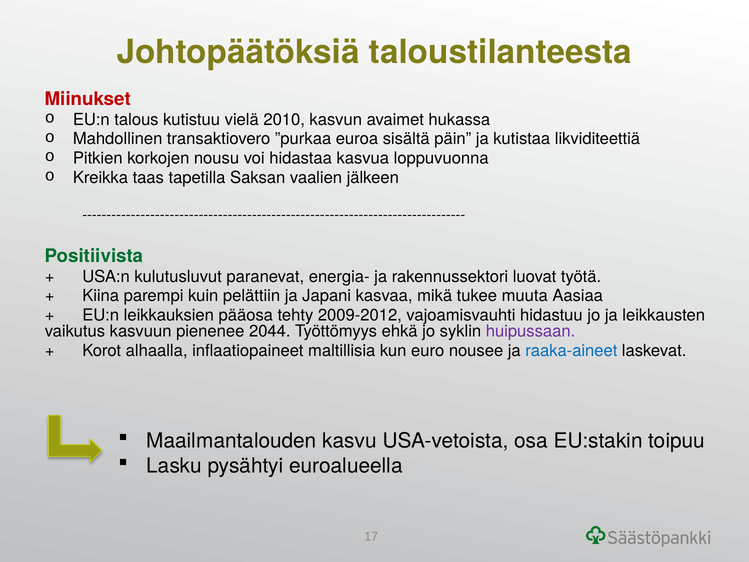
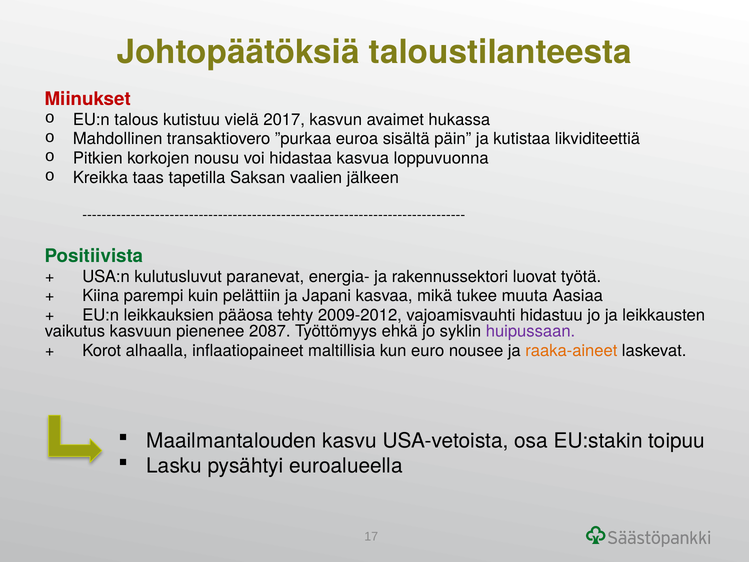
2010: 2010 -> 2017
2044: 2044 -> 2087
raaka-aineet colour: blue -> orange
